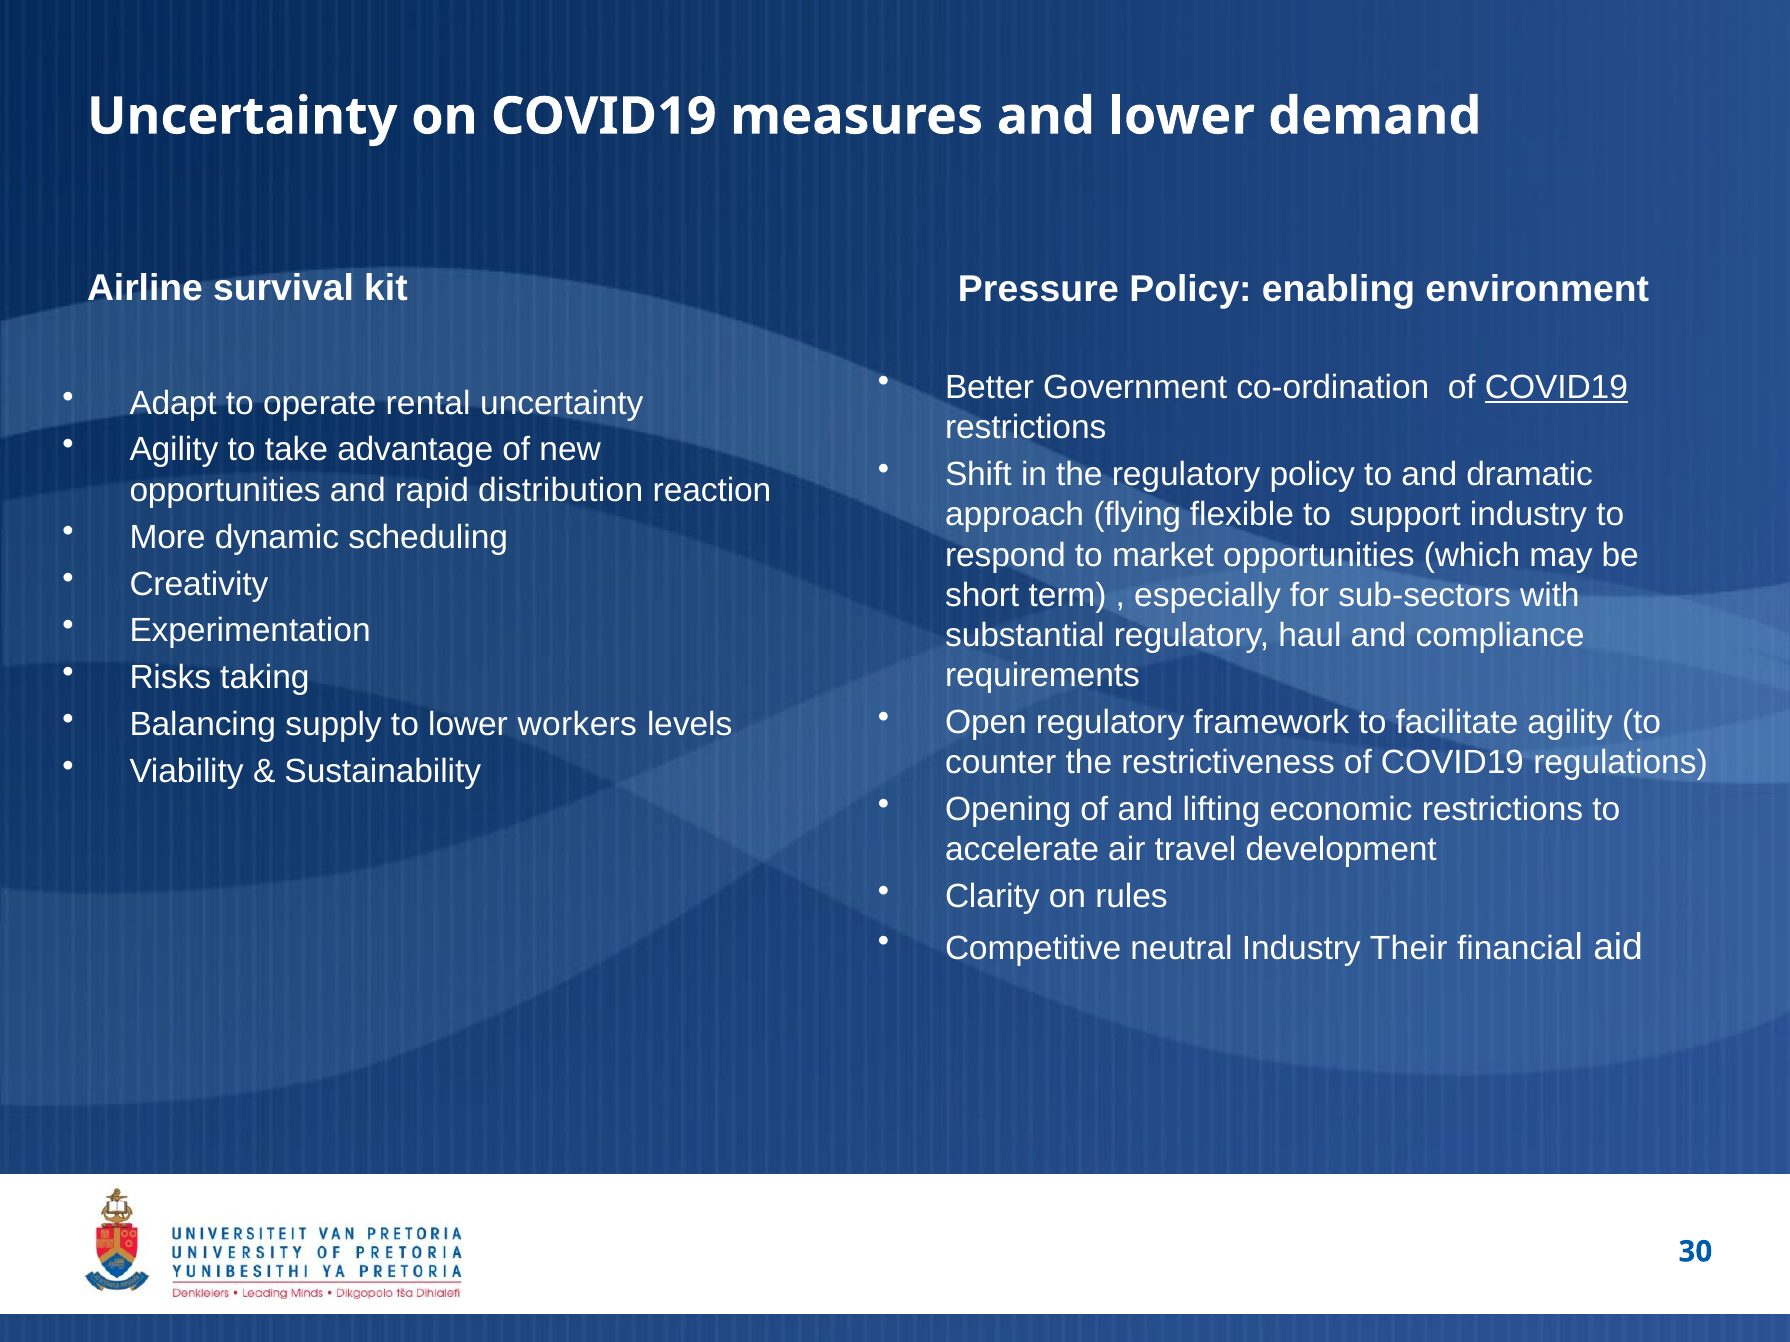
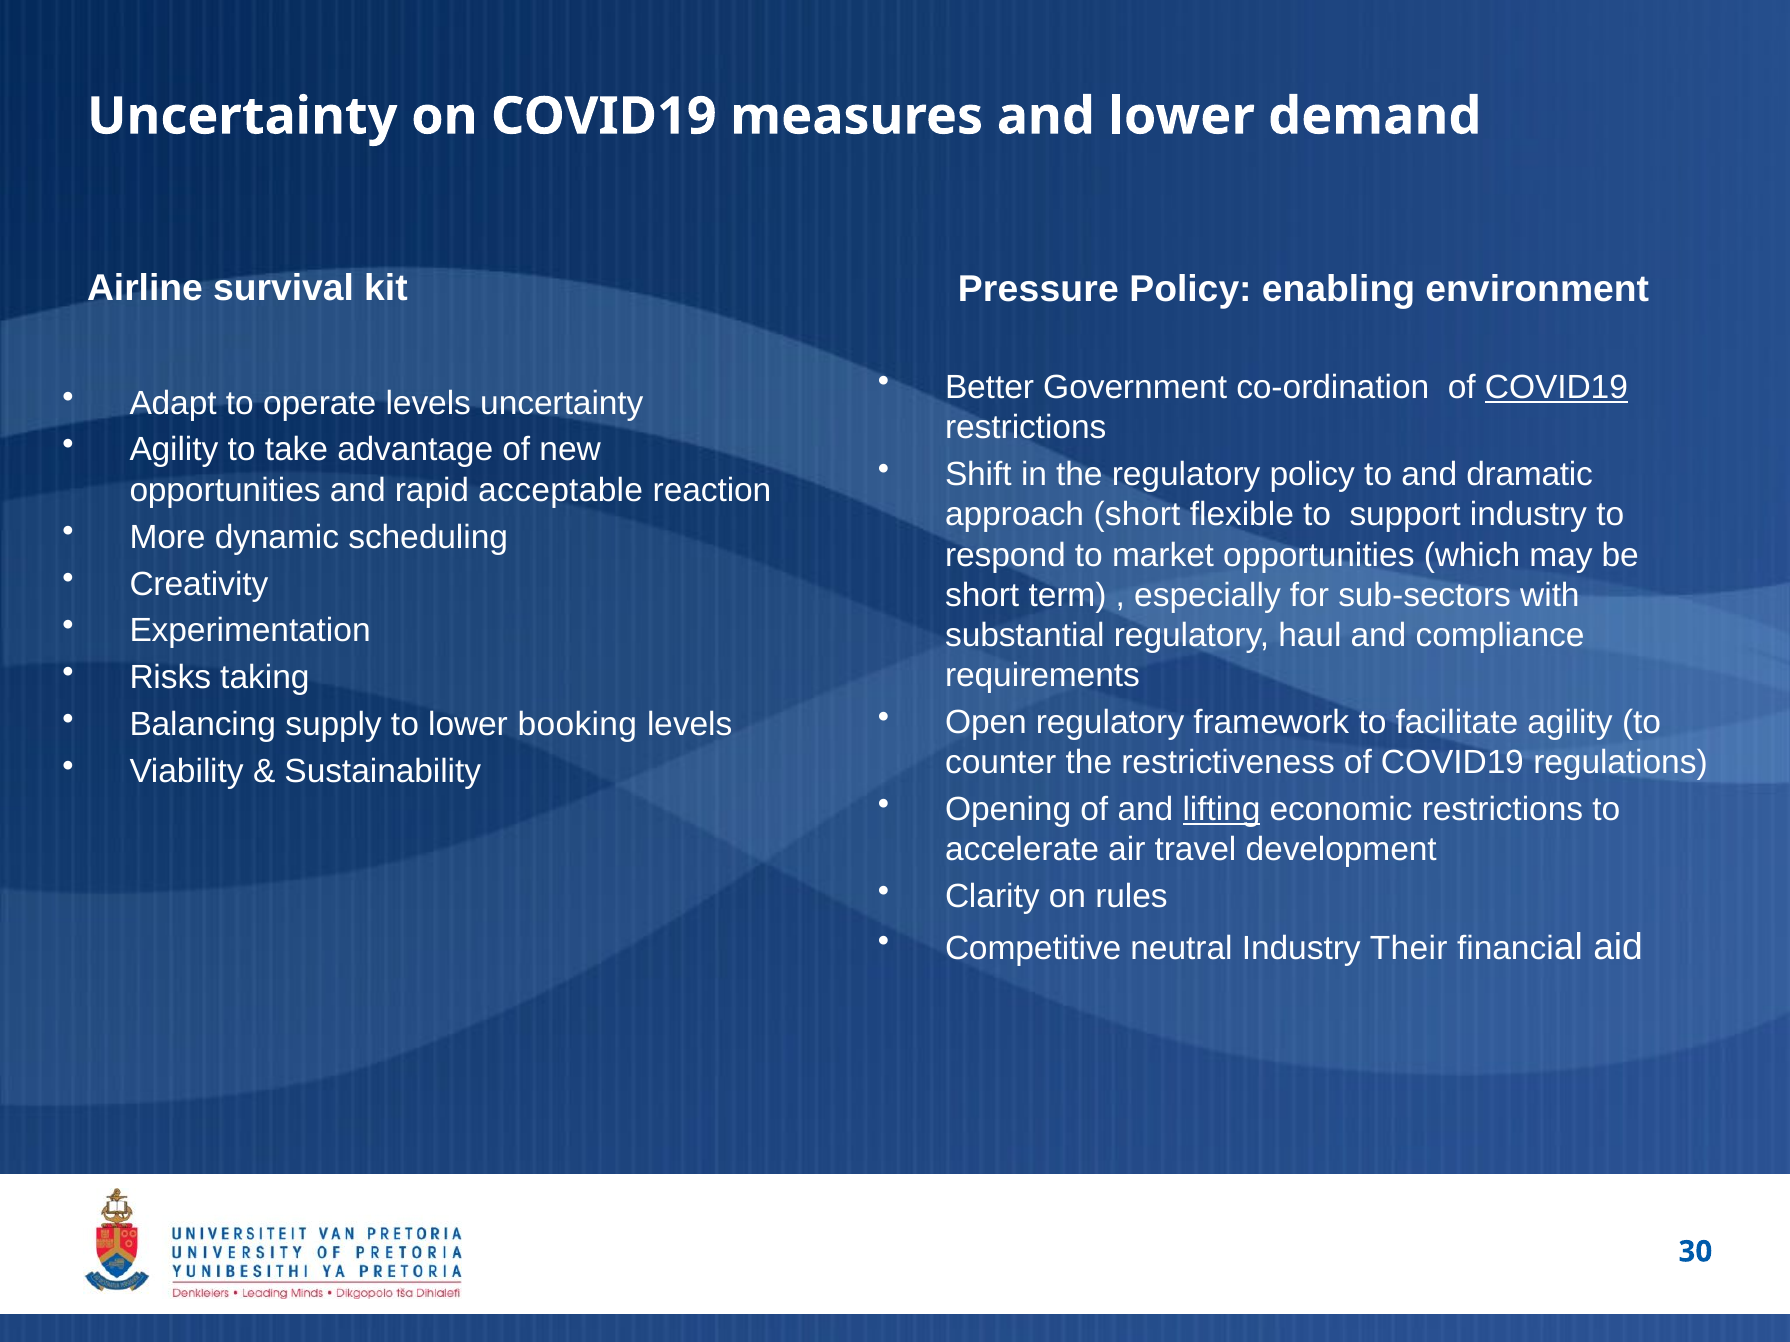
operate rental: rental -> levels
distribution: distribution -> acceptable
approach flying: flying -> short
workers: workers -> booking
lifting underline: none -> present
